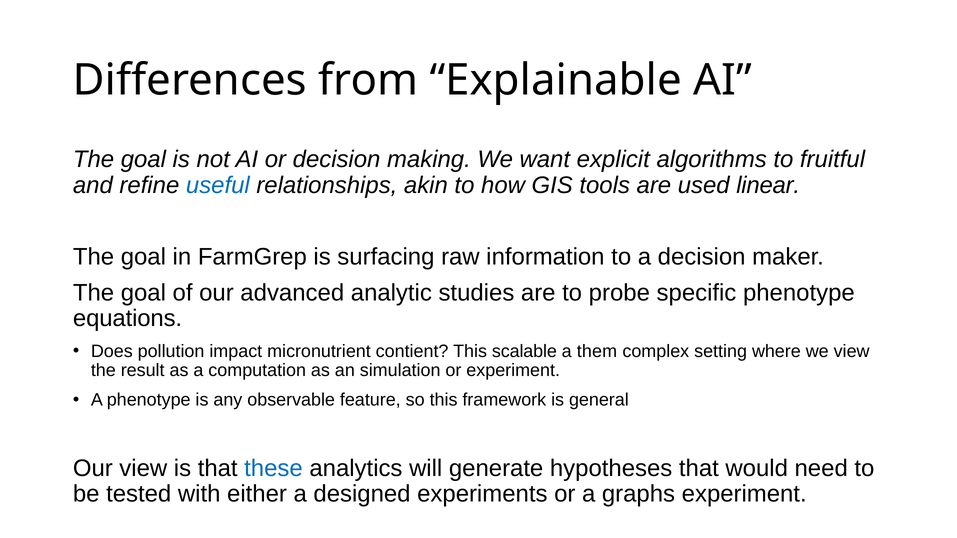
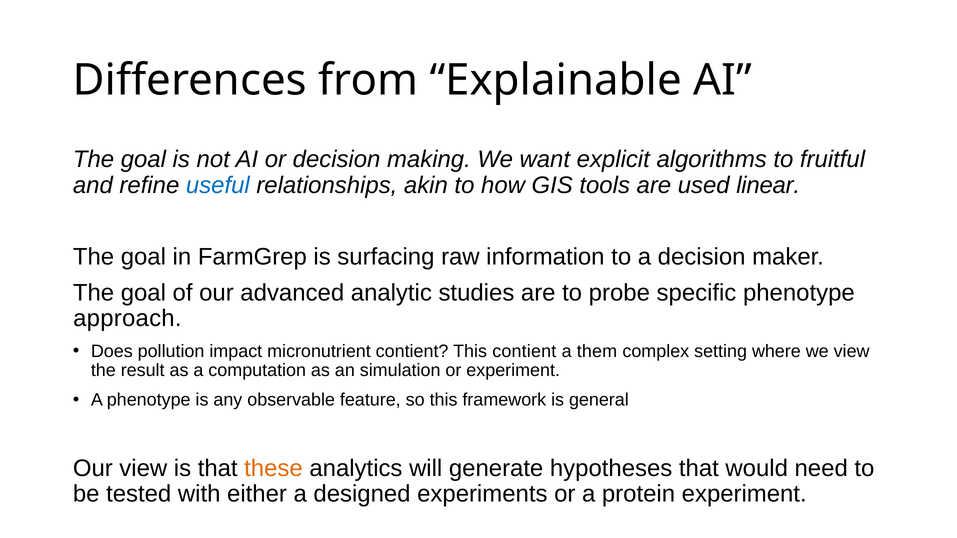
equations: equations -> approach
This scalable: scalable -> contient
these colour: blue -> orange
graphs: graphs -> protein
